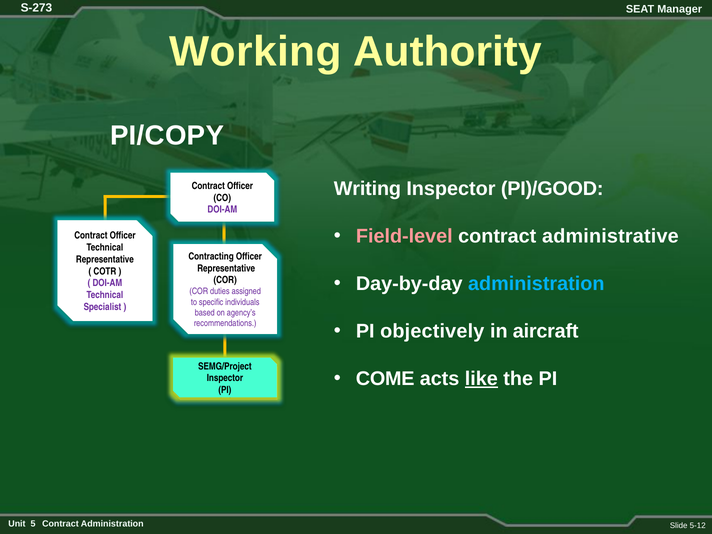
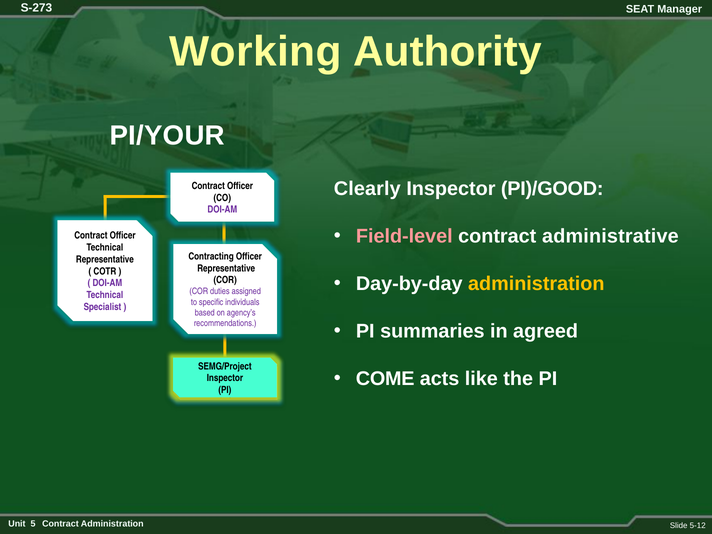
PI/COPY: PI/COPY -> PI/YOUR
Writing: Writing -> Clearly
administration at (536, 284) colour: light blue -> yellow
objectively: objectively -> summaries
aircraft: aircraft -> agreed
like underline: present -> none
